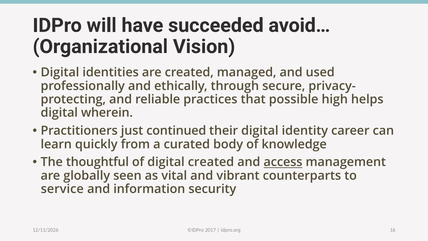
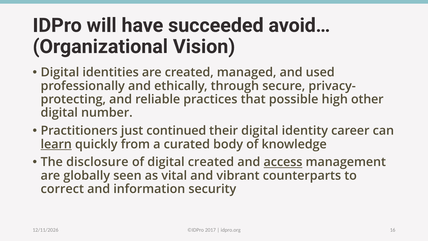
helps: helps -> other
wherein: wherein -> number
learn underline: none -> present
thoughtful: thoughtful -> disclosure
service: service -> correct
